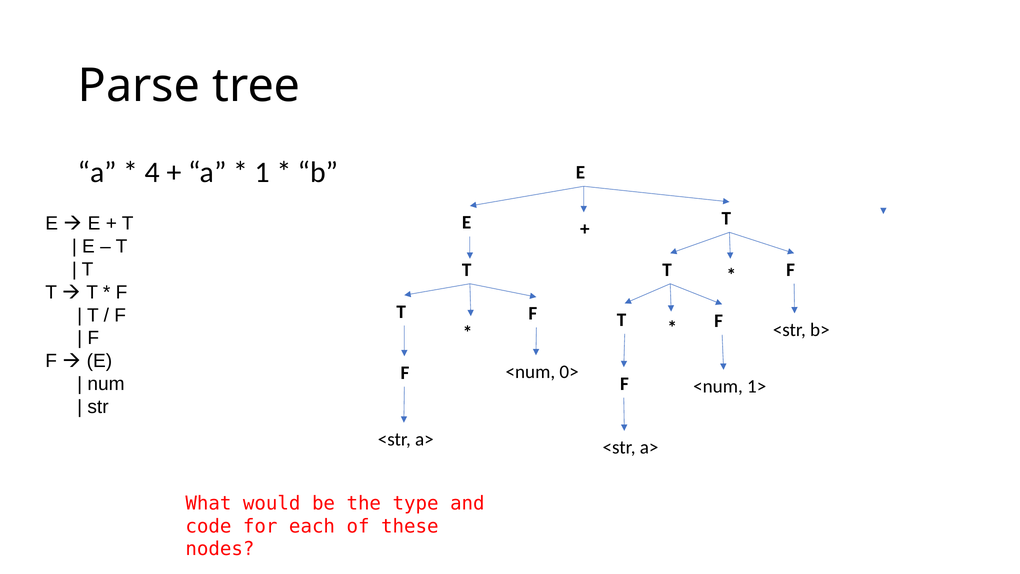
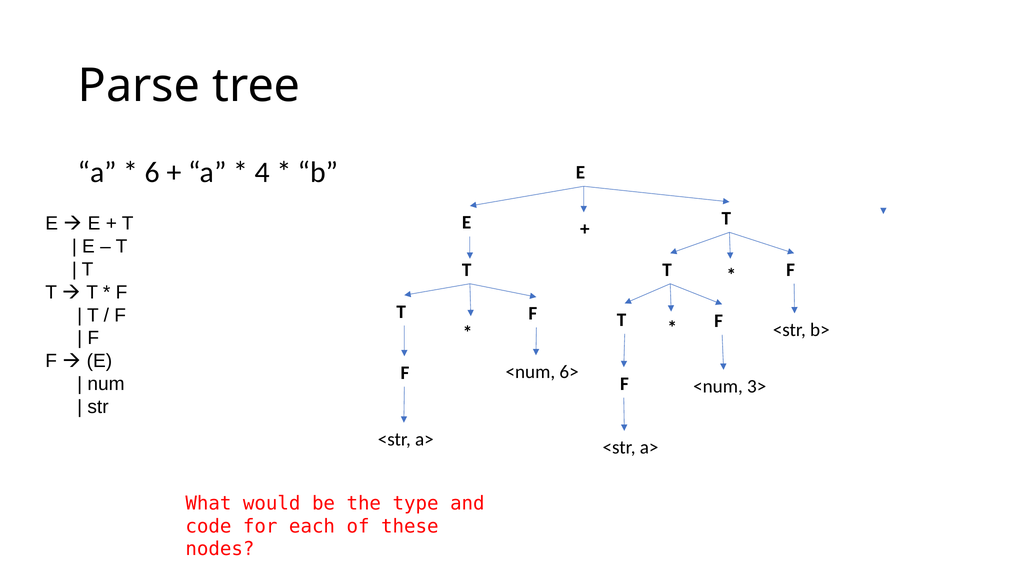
4: 4 -> 6
1: 1 -> 4
0>: 0> -> 6>
1>: 1> -> 3>
